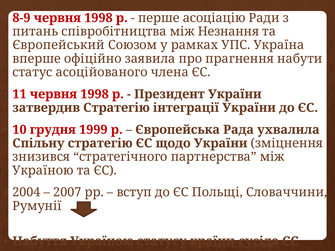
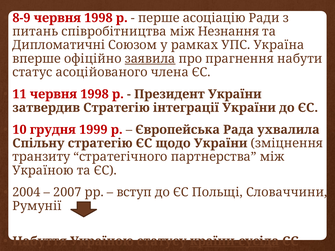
Європейський: Європейський -> Дипломатичні
заявила underline: none -> present
знизився: знизився -> транзиту
